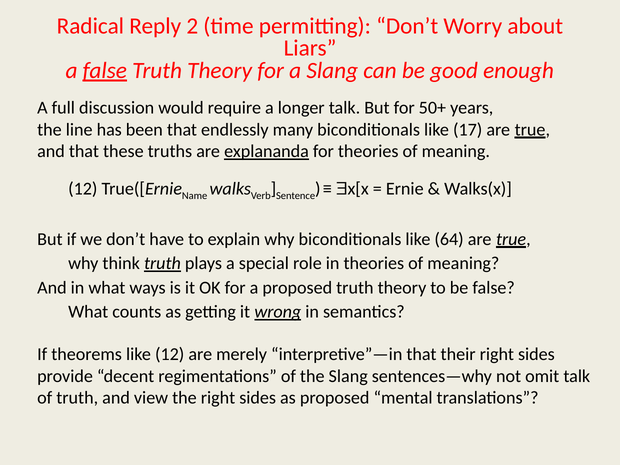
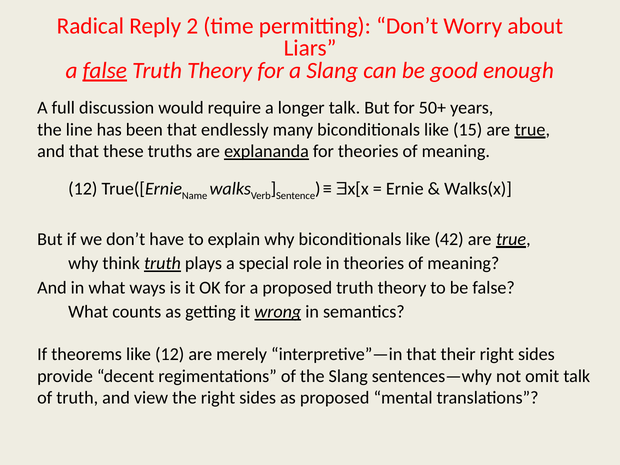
17: 17 -> 15
64: 64 -> 42
